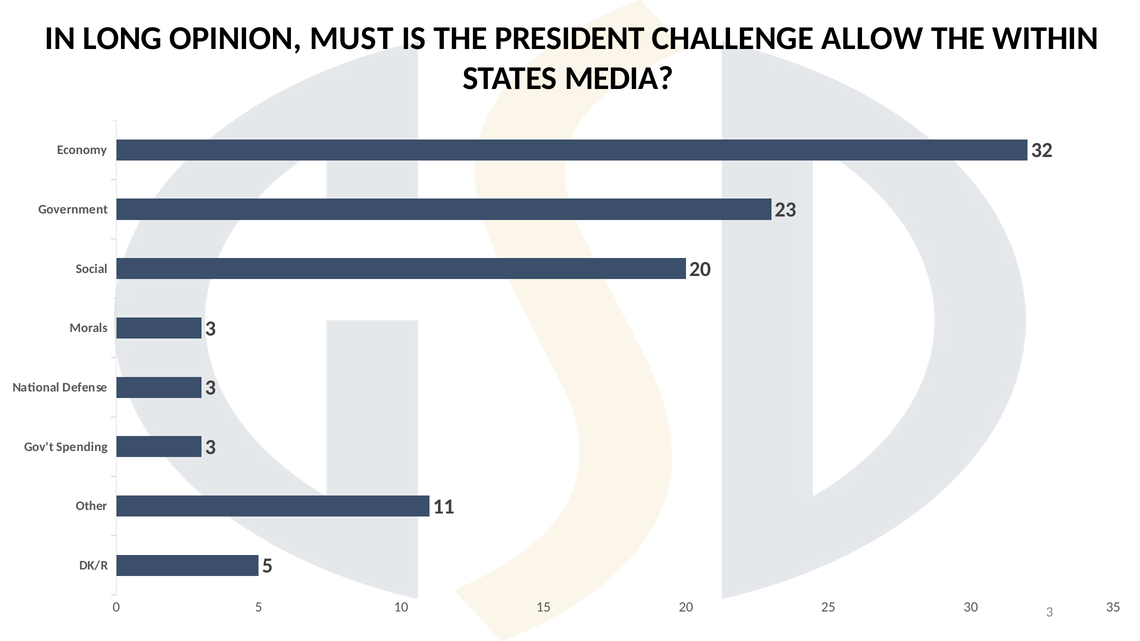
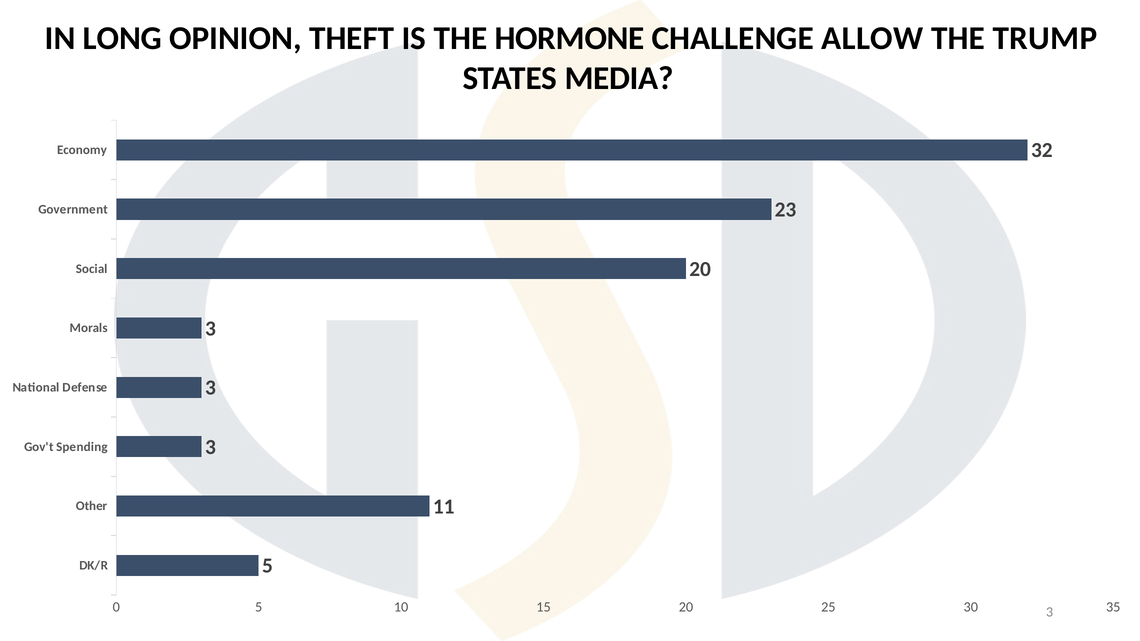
MUST: MUST -> THEFT
PRESIDENT: PRESIDENT -> HORMONE
WITHIN: WITHIN -> TRUMP
